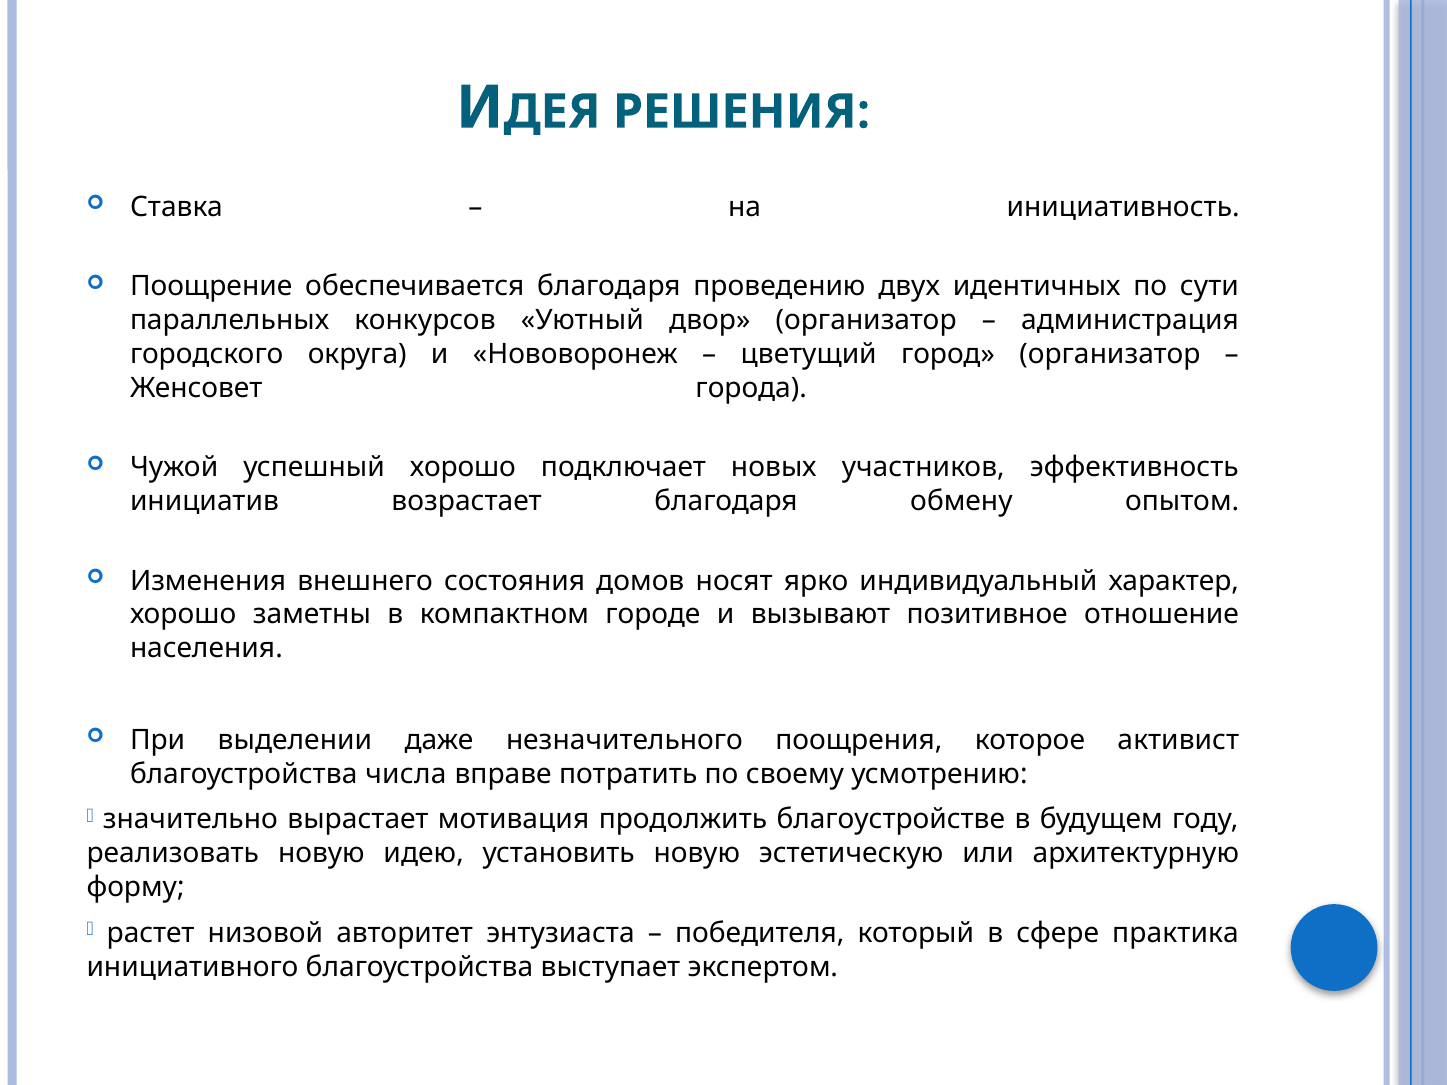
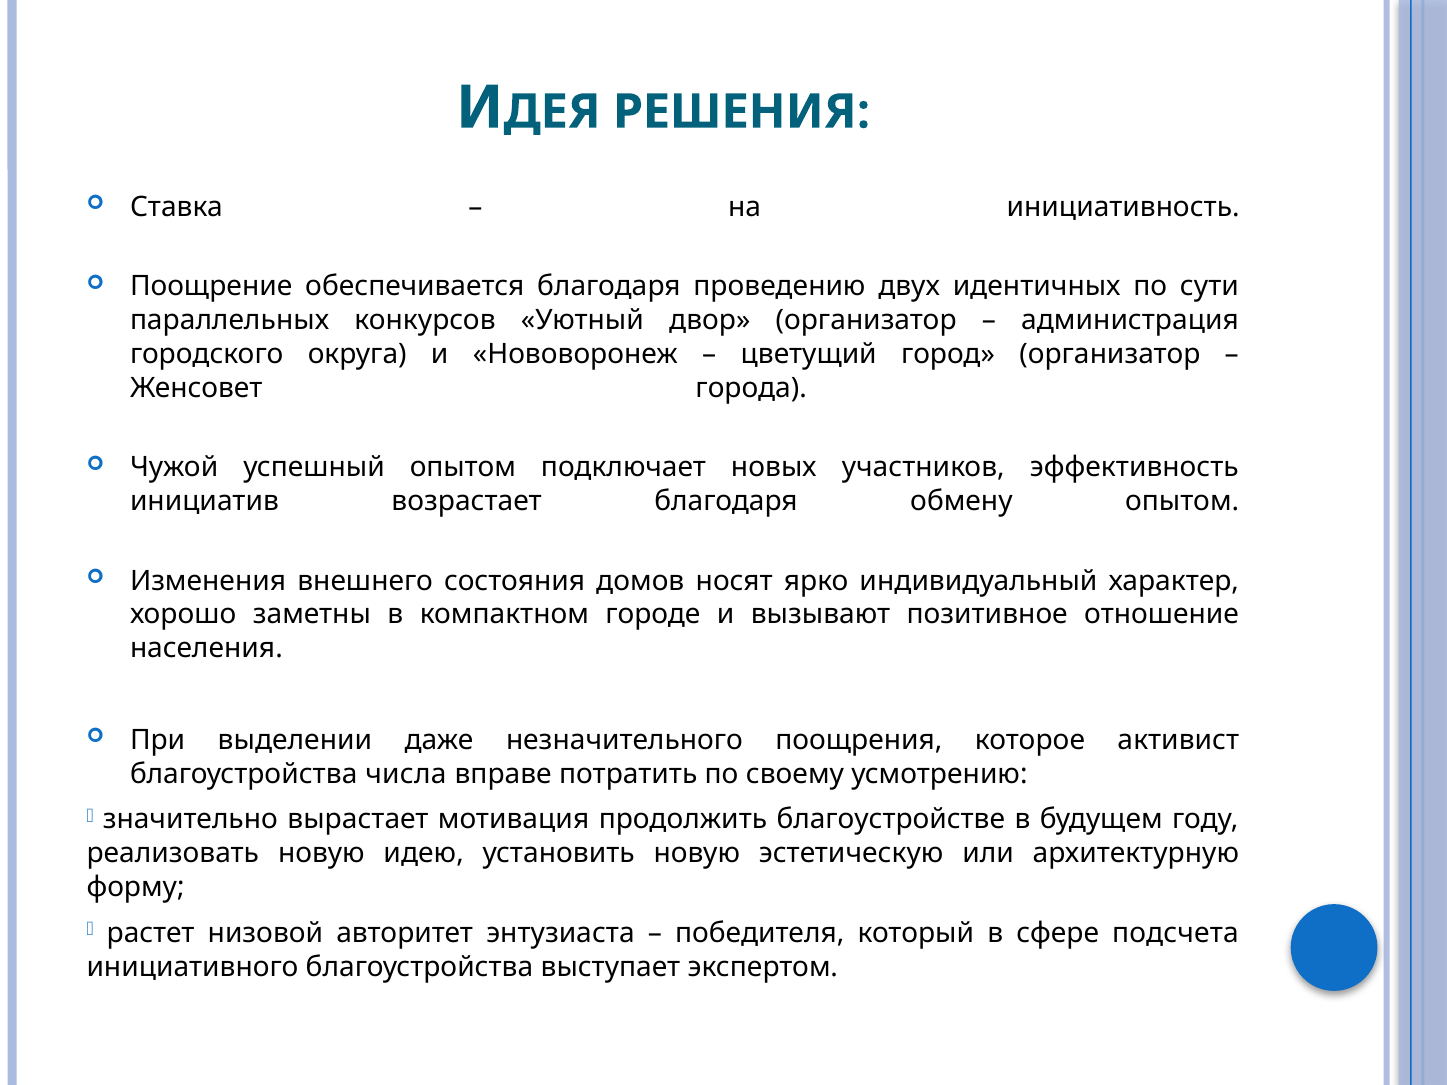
успешный хорошо: хорошо -> опытом
практика: практика -> подсчета
